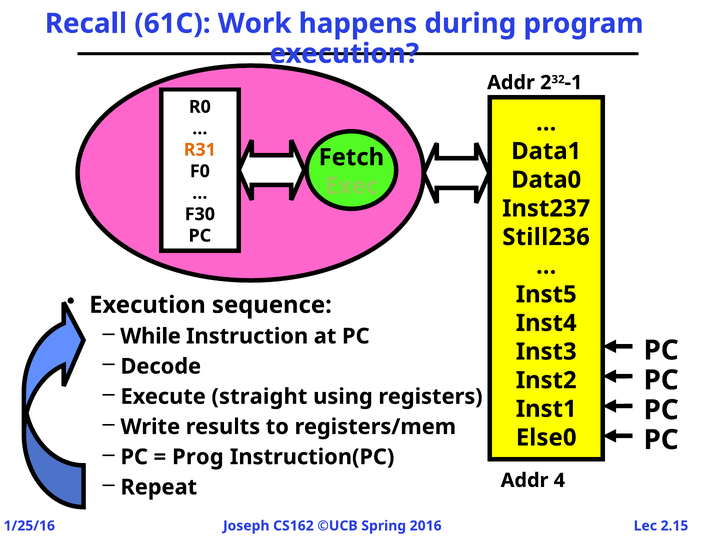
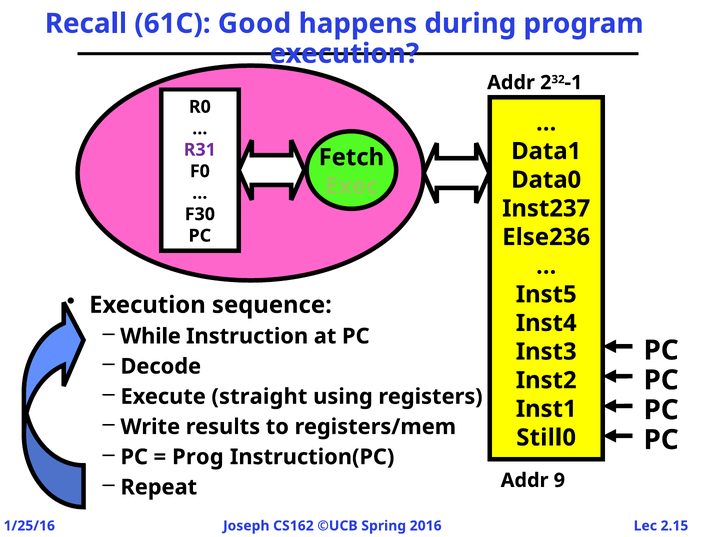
Work: Work -> Good
R31 colour: orange -> purple
Still236: Still236 -> Else236
Else0: Else0 -> Still0
4: 4 -> 9
